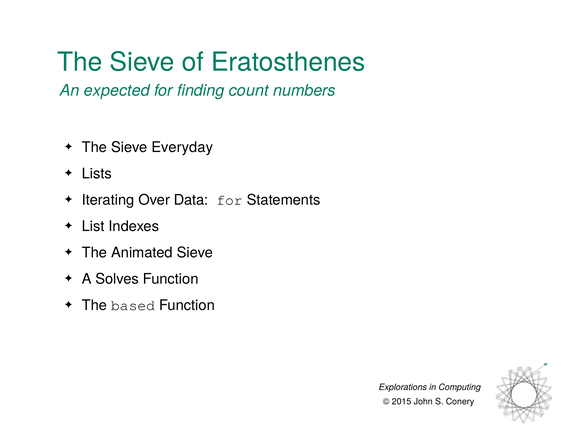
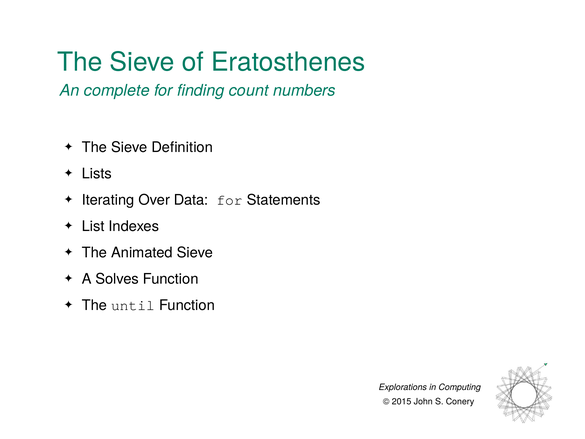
expected: expected -> complete
Everyday: Everyday -> Definition
based: based -> until
